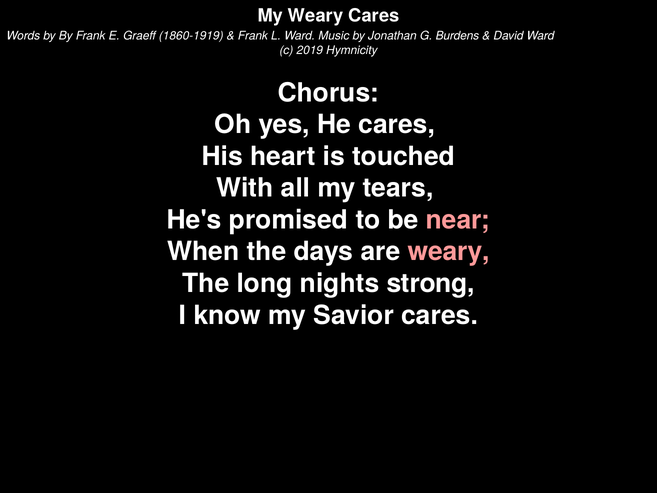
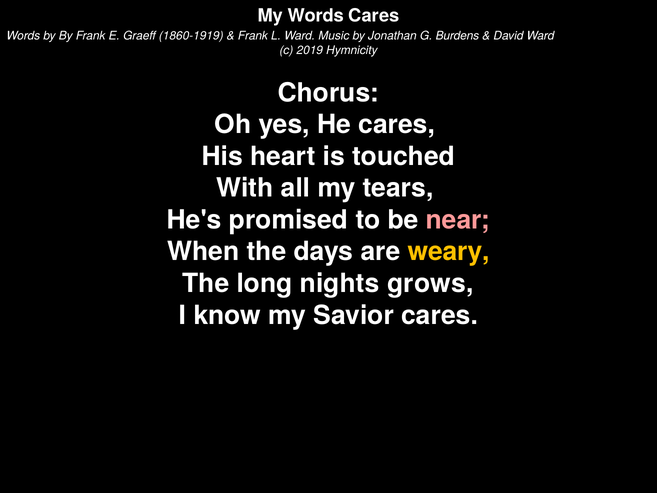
My Weary: Weary -> Words
weary at (449, 252) colour: pink -> yellow
strong: strong -> grows
